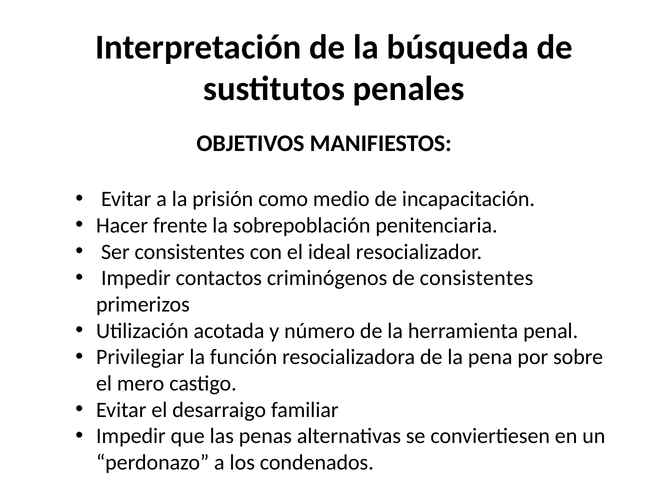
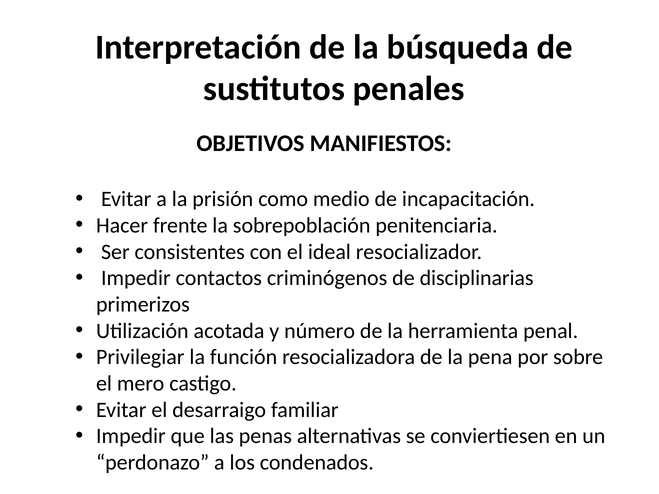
de consistentes: consistentes -> disciplinarias
